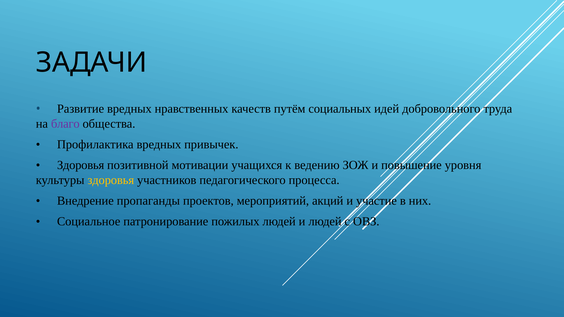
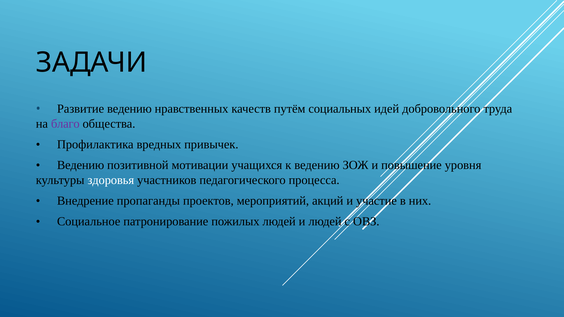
Развитие вредных: вредных -> ведению
Здоровья at (81, 165): Здоровья -> Ведению
здоровья at (111, 180) colour: yellow -> white
